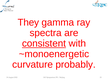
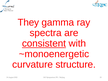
probably: probably -> structure
